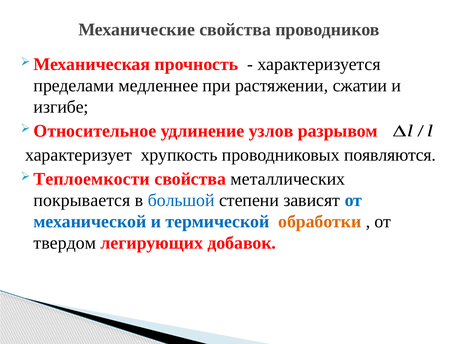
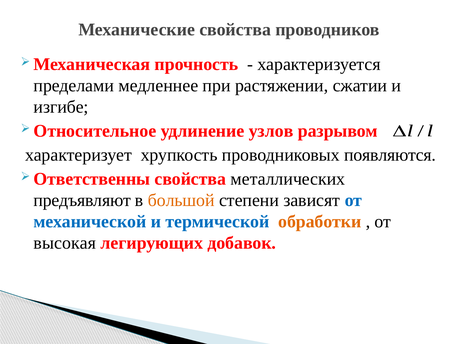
Теплоемкости: Теплоемкости -> Ответственны
покрывается: покрывается -> предъявляют
большой colour: blue -> orange
твердом: твердом -> высокая
